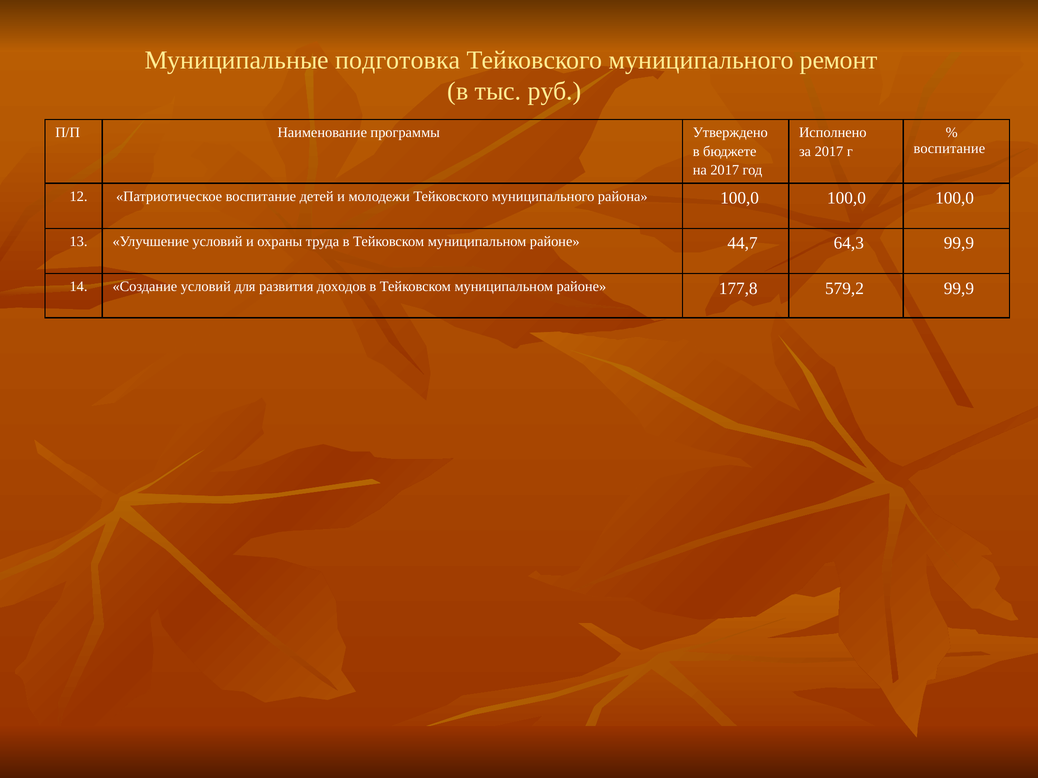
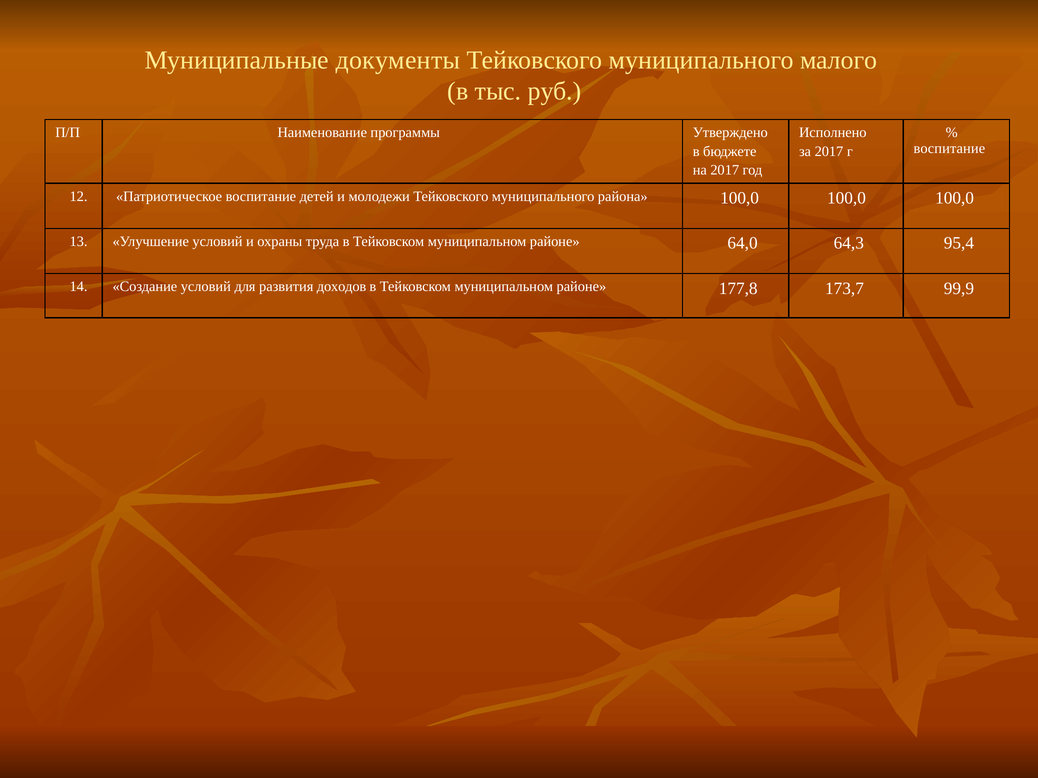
подготовка: подготовка -> документы
ремонт: ремонт -> малого
44,7: 44,7 -> 64,0
64,3 99,9: 99,9 -> 95,4
579,2: 579,2 -> 173,7
